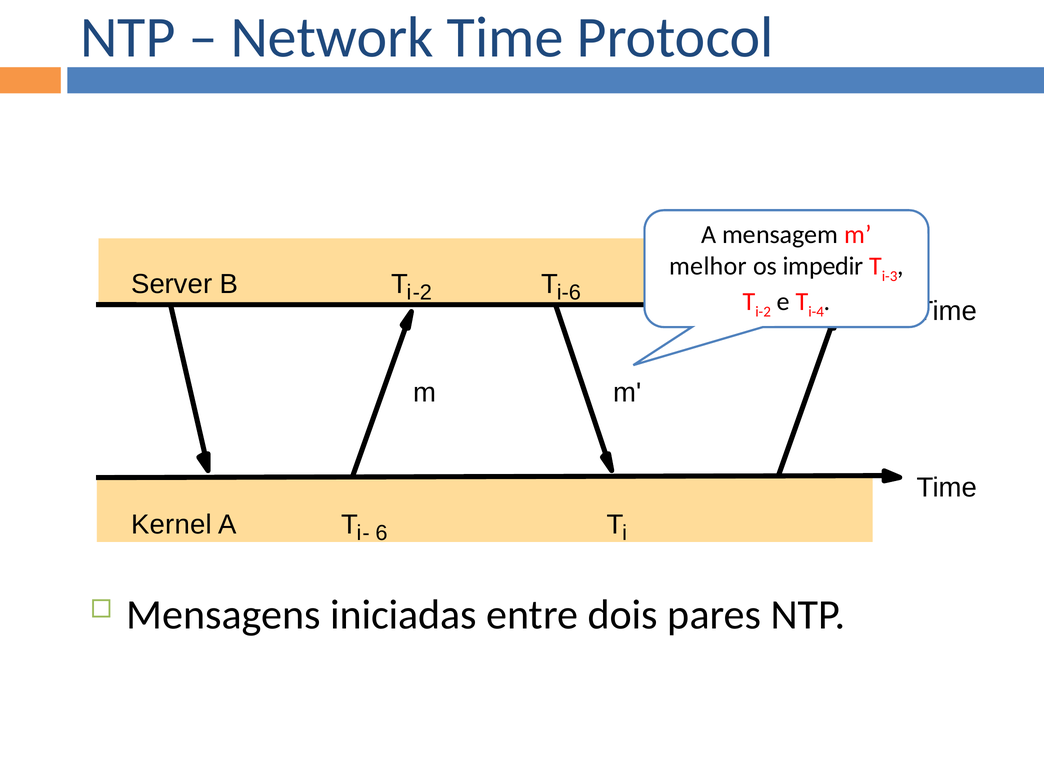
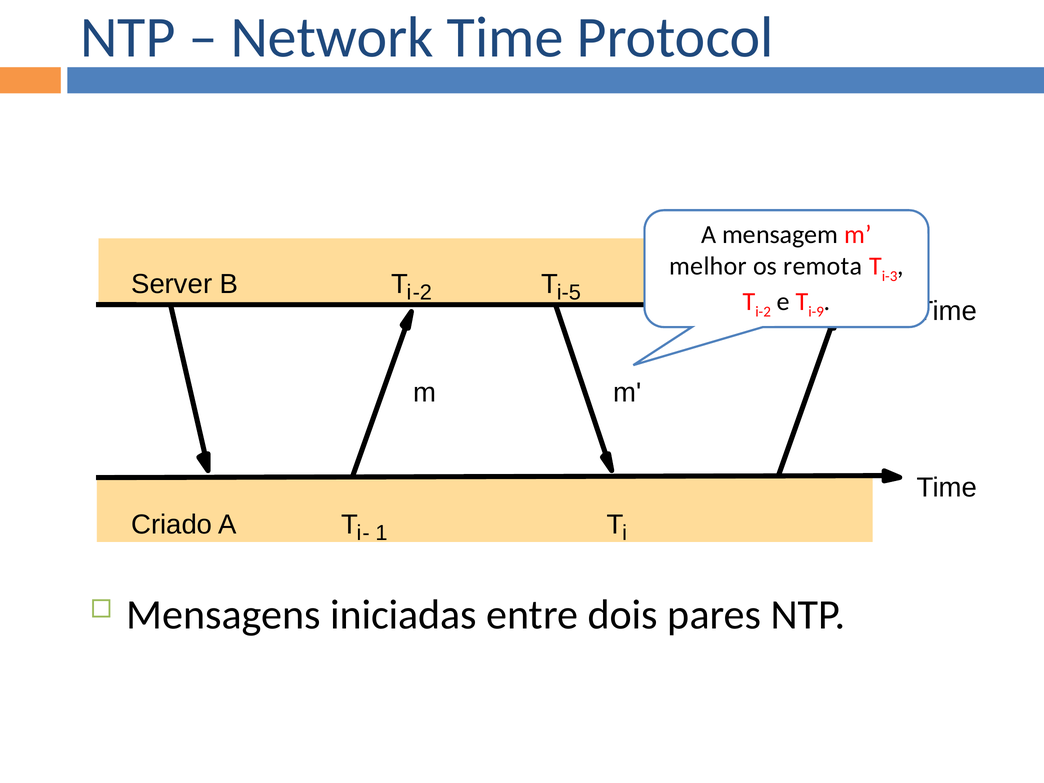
impedir: impedir -> remota
i-6: i-6 -> i-5
i-4: i-4 -> i-9
Kernel: Kernel -> Criado
6: 6 -> 1
